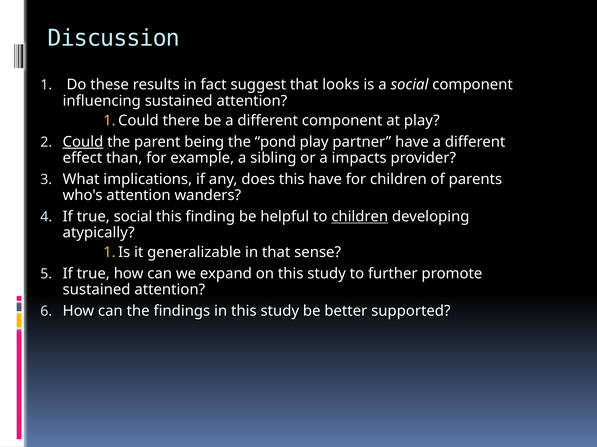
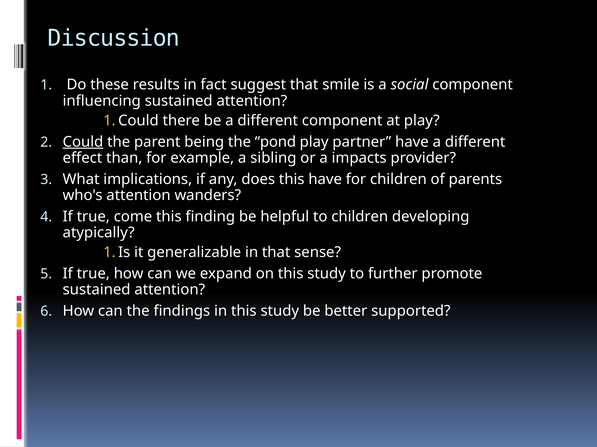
looks: looks -> smile
true social: social -> come
children at (360, 217) underline: present -> none
